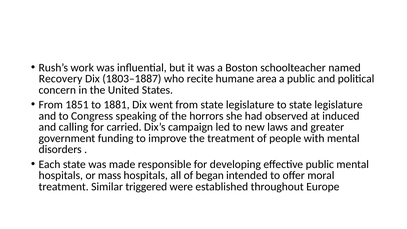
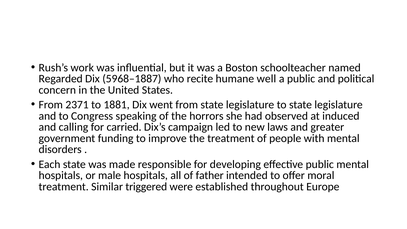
Recovery: Recovery -> Regarded
1803–1887: 1803–1887 -> 5968–1887
area: area -> well
1851: 1851 -> 2371
mass: mass -> male
began: began -> father
